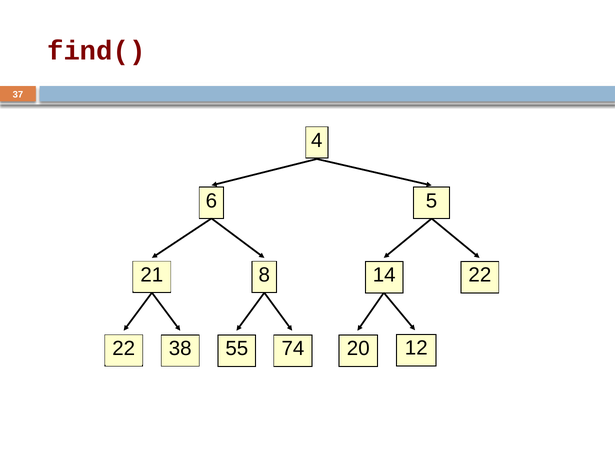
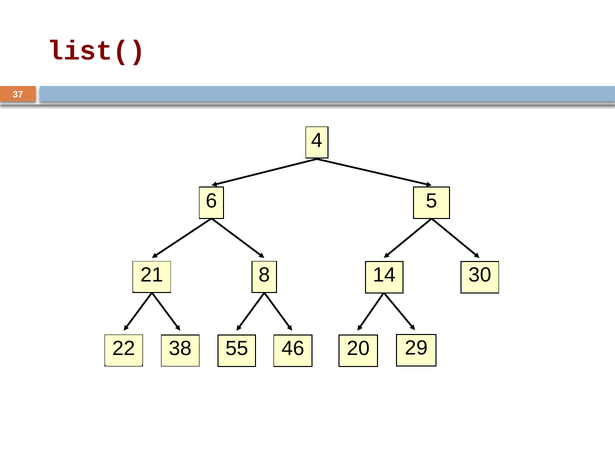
find(: find( -> list(
8 22: 22 -> 30
74: 74 -> 46
12: 12 -> 29
